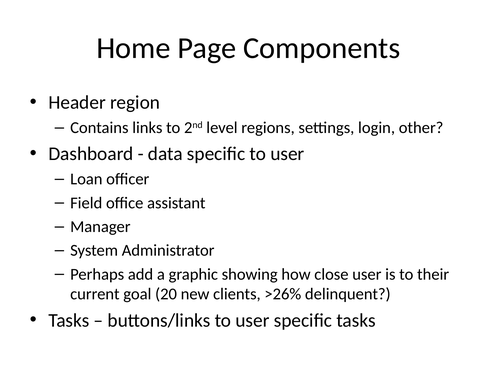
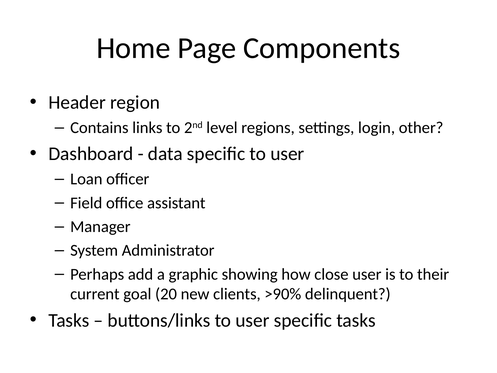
>26%: >26% -> >90%
